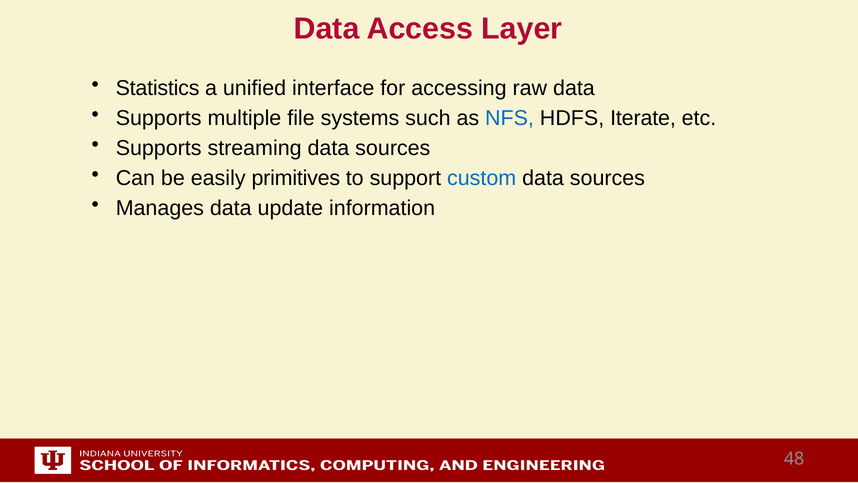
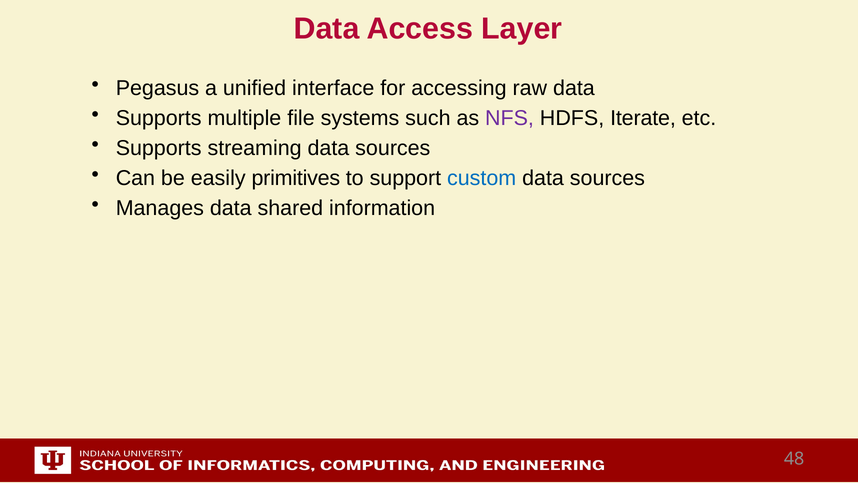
Statistics: Statistics -> Pegasus
NFS colour: blue -> purple
update: update -> shared
